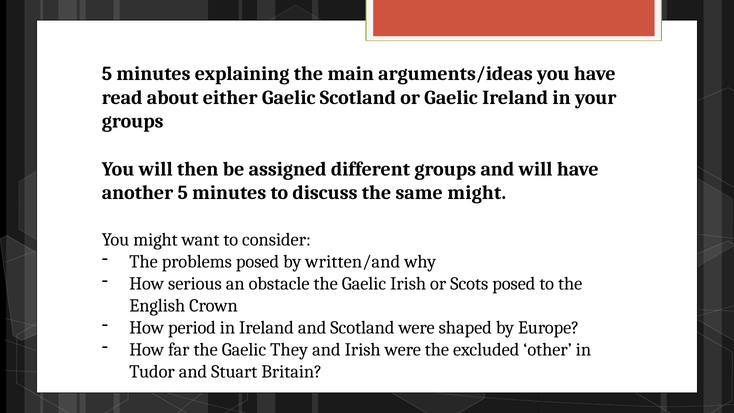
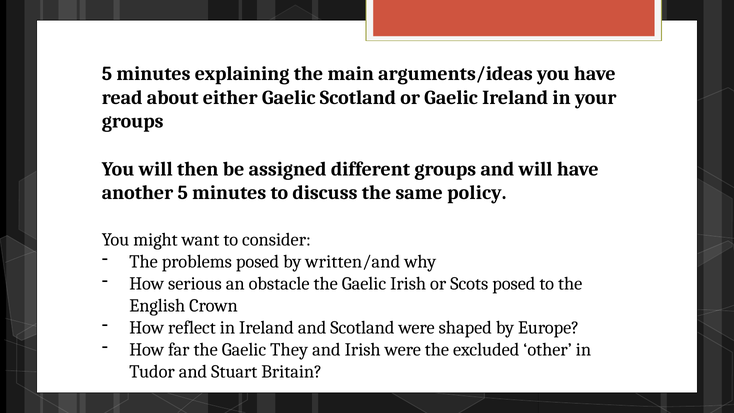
same might: might -> policy
period: period -> reflect
